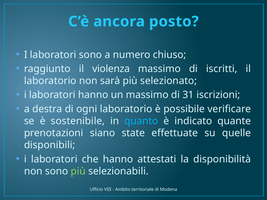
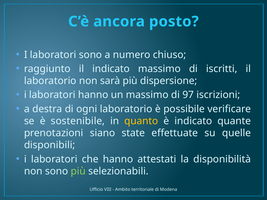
il violenza: violenza -> indicato
selezionato: selezionato -> dispersione
31: 31 -> 97
quanto colour: light blue -> yellow
